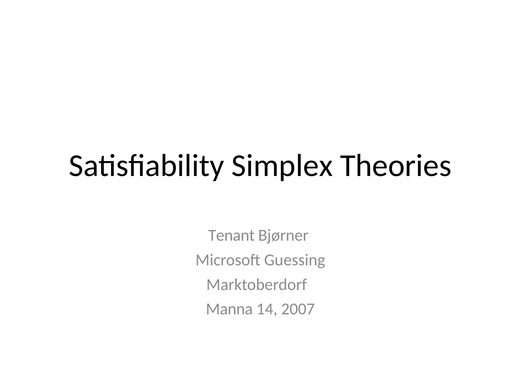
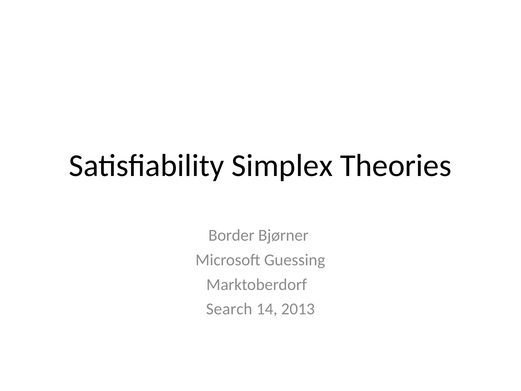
Tenant: Tenant -> Border
Manna: Manna -> Search
2007: 2007 -> 2013
